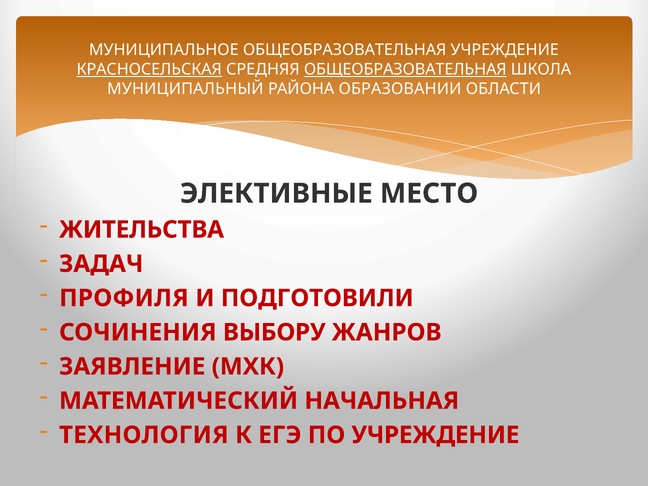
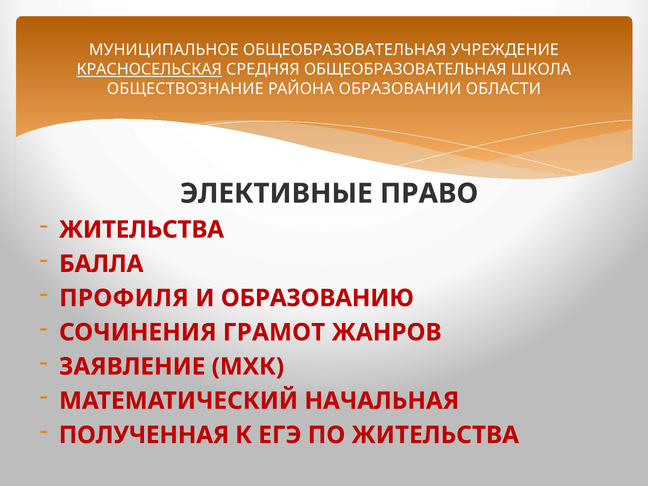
ОБЩЕОБРАЗОВАТЕЛЬНАЯ at (405, 69) underline: present -> none
МУНИЦИПАЛЬНЫЙ: МУНИЦИПАЛЬНЫЙ -> ОБЩЕСТВОЗНАНИЕ
МЕСТО: МЕСТО -> ПРАВО
ЗАДАЧ: ЗАДАЧ -> БАЛЛА
ПОДГОТОВИЛИ: ПОДГОТОВИЛИ -> ОБРАЗОВАНИЮ
ВЫБОРУ: ВЫБОРУ -> ГРАМОТ
ТЕХНОЛОГИЯ: ТЕХНОЛОГИЯ -> ПОЛУЧЕННАЯ
ПО УЧРЕЖДЕНИЕ: УЧРЕЖДЕНИЕ -> ЖИТЕЛЬСТВА
